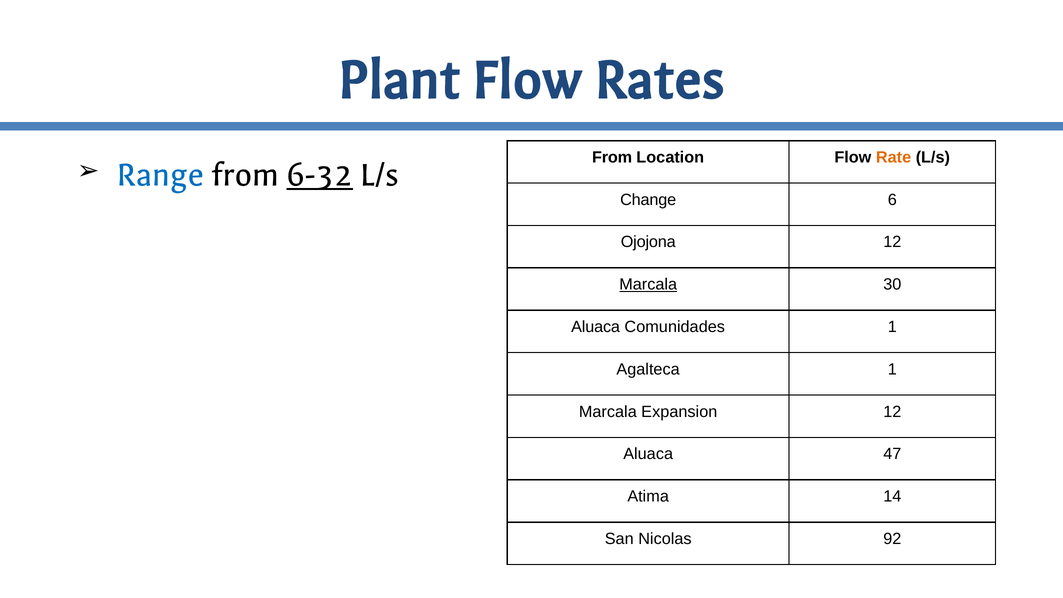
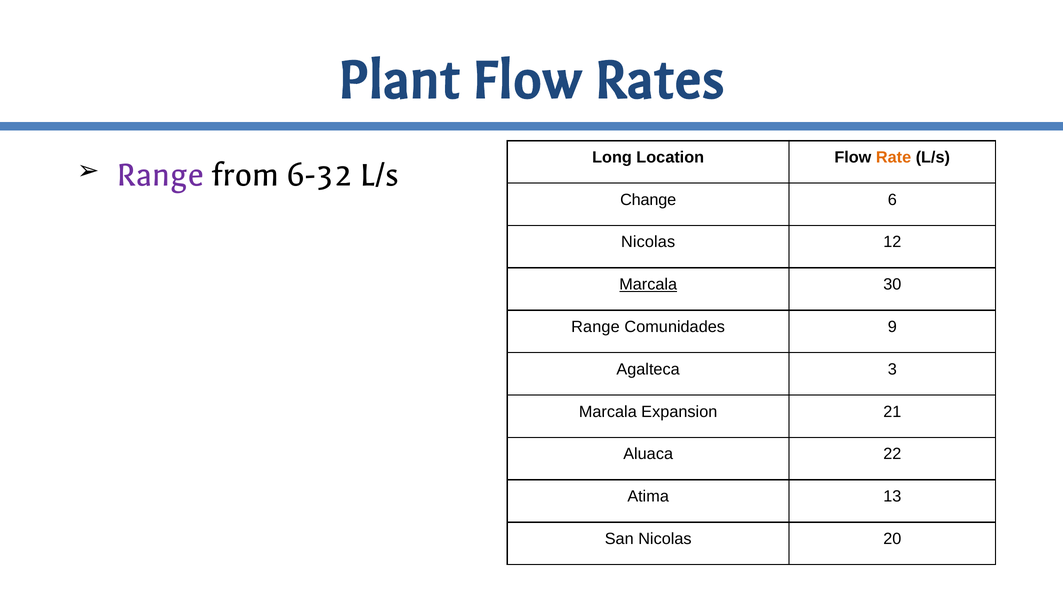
From at (612, 157): From -> Long
Range at (161, 174) colour: blue -> purple
6-32 underline: present -> none
Ojojona at (648, 242): Ojojona -> Nicolas
Aluaca at (596, 327): Aluaca -> Range
Comunidades 1: 1 -> 9
Agalteca 1: 1 -> 3
Expansion 12: 12 -> 21
47: 47 -> 22
14: 14 -> 13
92: 92 -> 20
